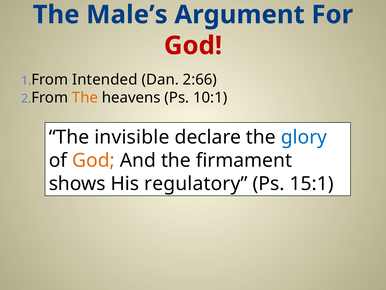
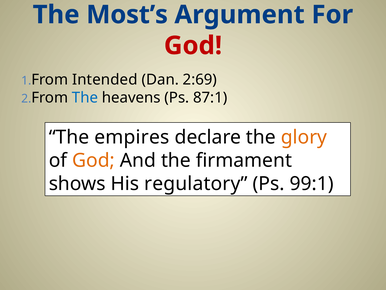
Male’s: Male’s -> Most’s
2:66: 2:66 -> 2:69
The at (85, 98) colour: orange -> blue
10:1: 10:1 -> 87:1
invisible: invisible -> empires
glory colour: blue -> orange
15:1: 15:1 -> 99:1
